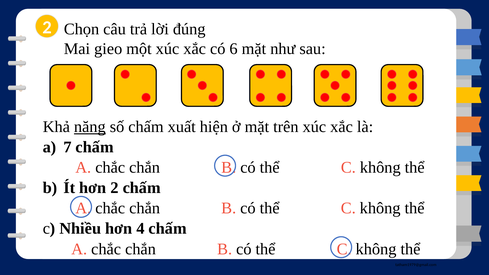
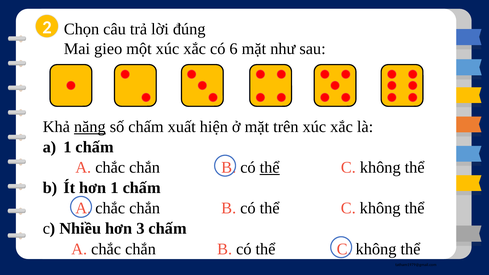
a 7: 7 -> 1
thể at (270, 168) underline: none -> present
hơn 2: 2 -> 1
4: 4 -> 3
